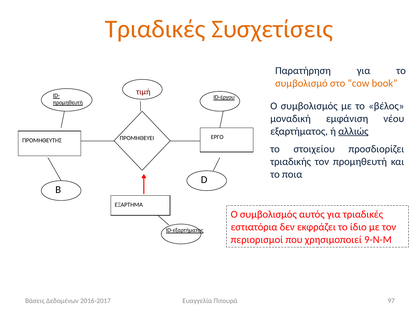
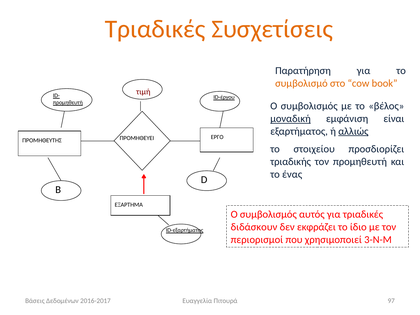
μοναδική underline: none -> present
νέου: νέου -> είναι
ποια: ποια -> ένας
εστιατόρια: εστιατόρια -> διδάσκουν
9-Ν-Μ: 9-Ν-Μ -> 3-Ν-Μ
